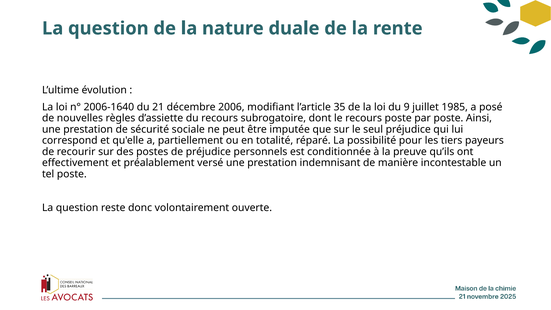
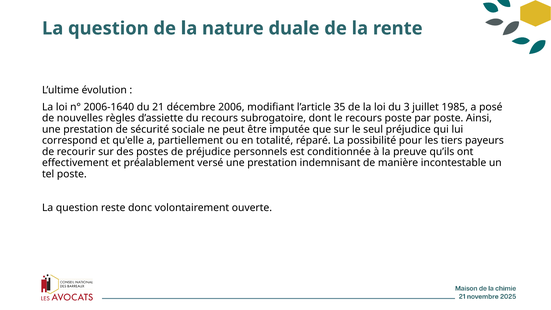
9: 9 -> 3
